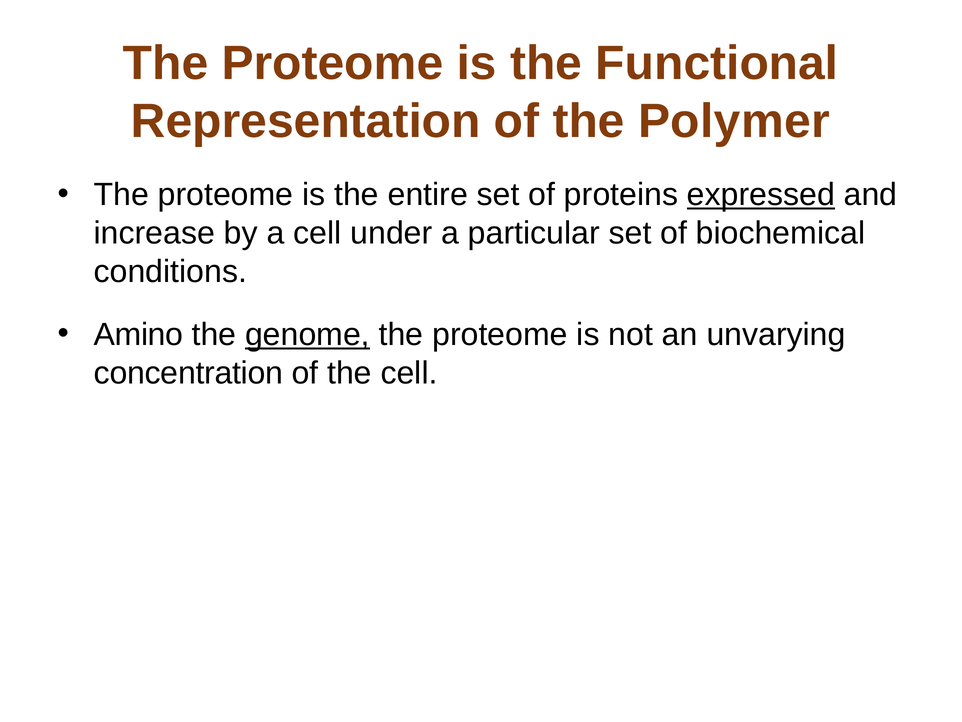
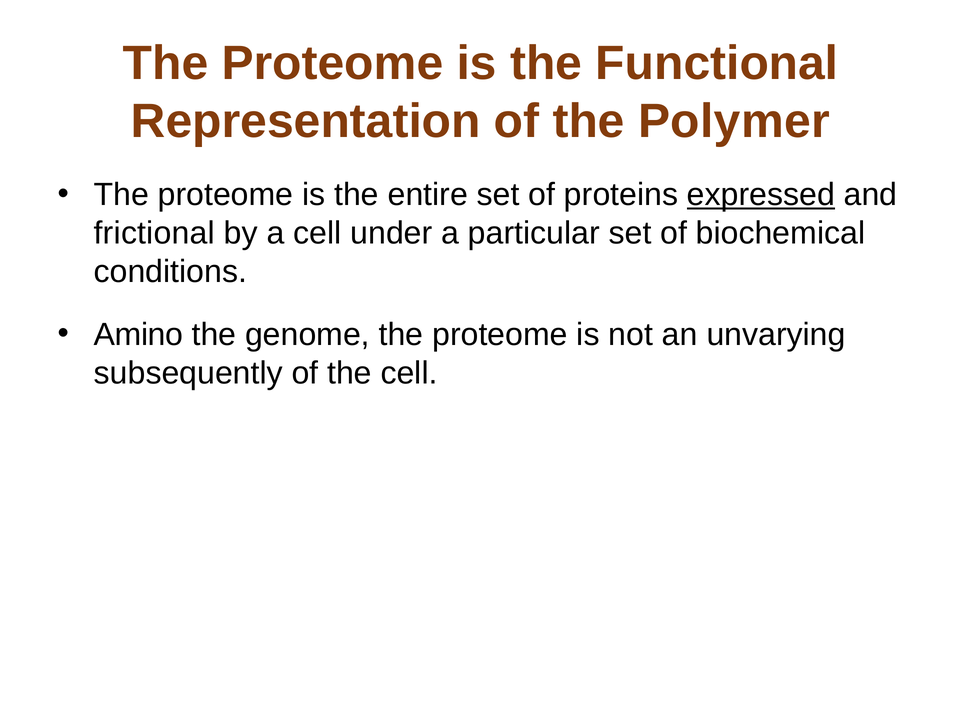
increase: increase -> frictional
genome underline: present -> none
concentration: concentration -> subsequently
